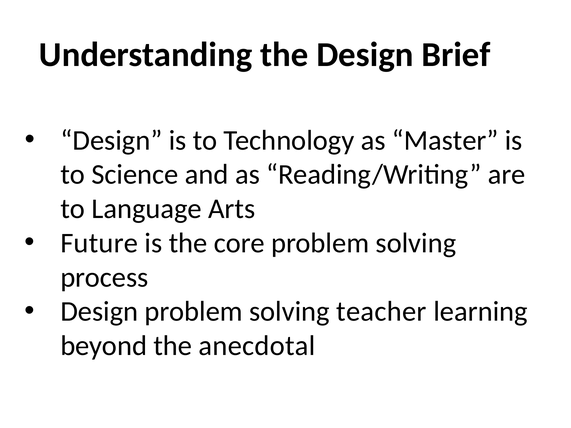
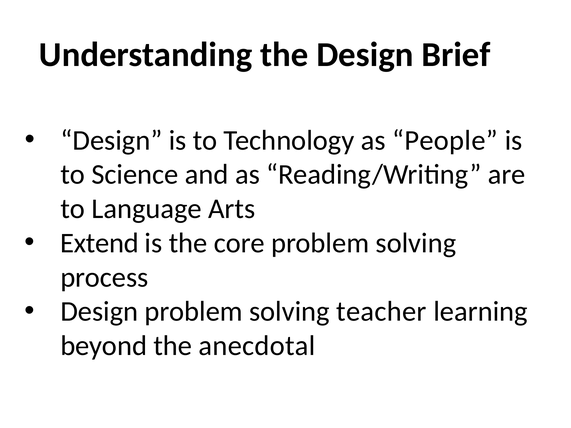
Master: Master -> People
Future: Future -> Extend
